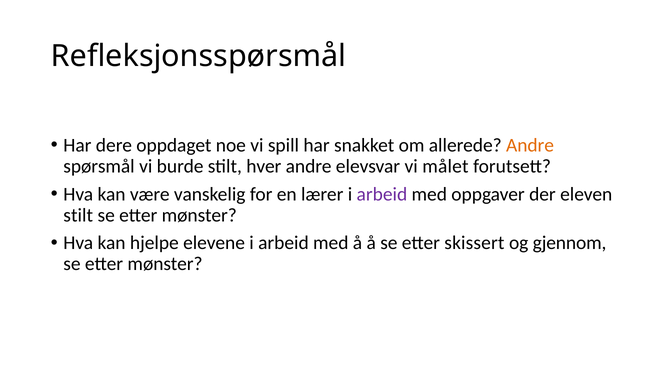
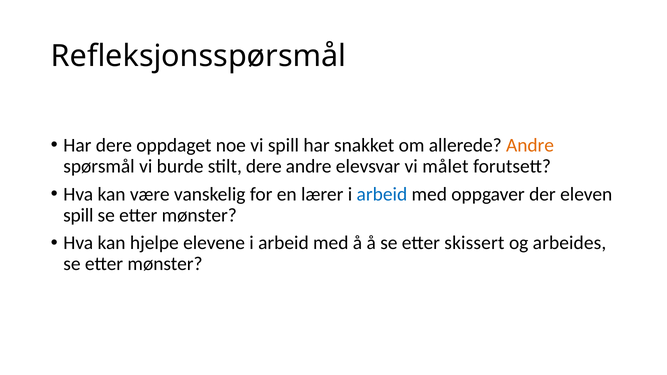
stilt hver: hver -> dere
arbeid at (382, 194) colour: purple -> blue
stilt at (78, 215): stilt -> spill
gjennom: gjennom -> arbeides
